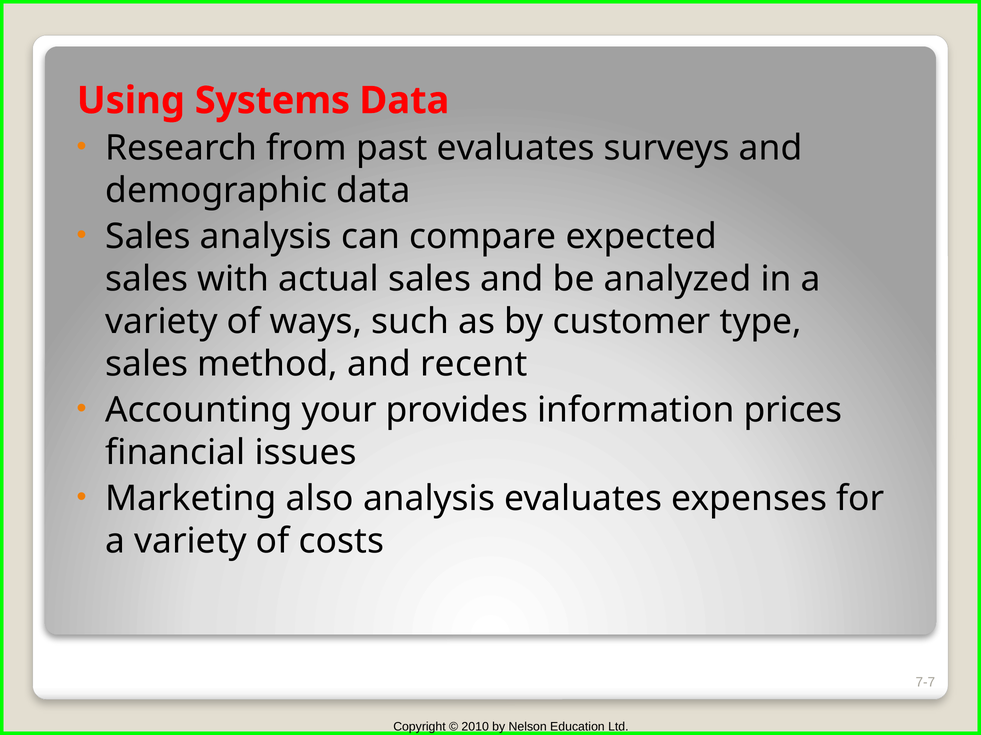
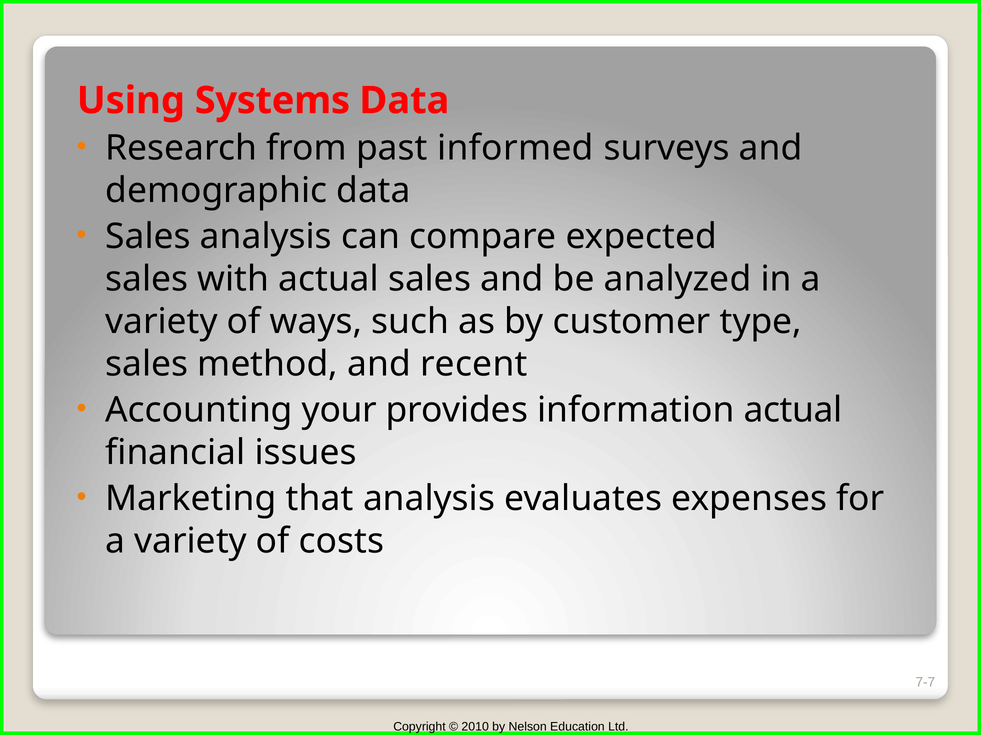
past evaluates: evaluates -> informed
information prices: prices -> actual
also: also -> that
